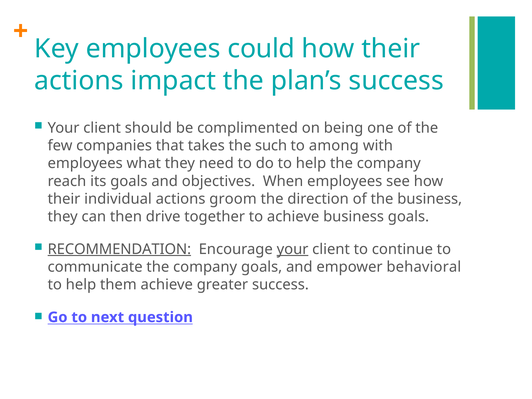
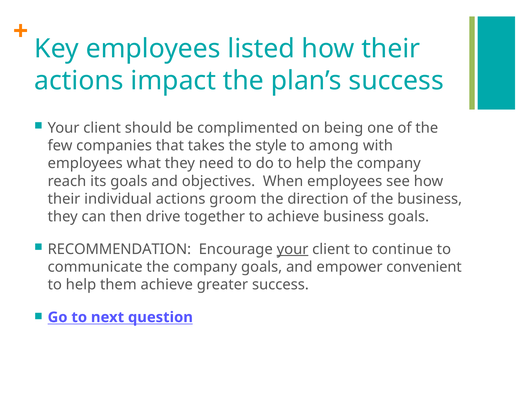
could: could -> listed
such: such -> style
RECOMMENDATION underline: present -> none
behavioral: behavioral -> convenient
